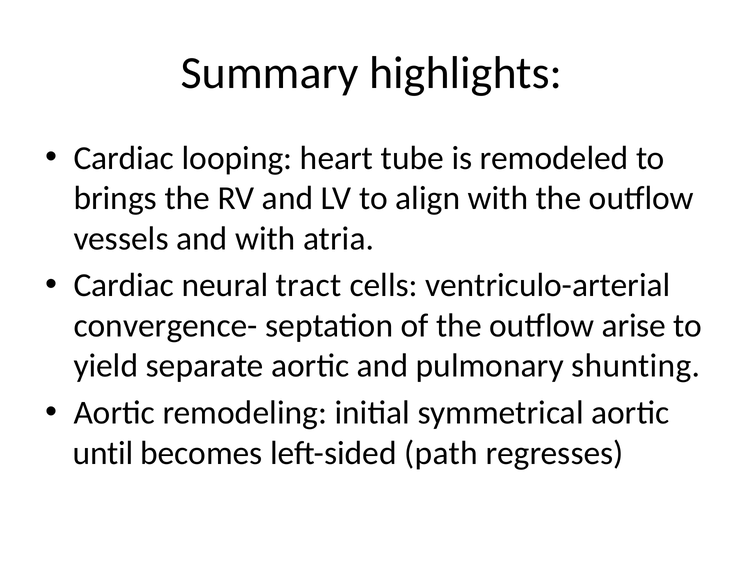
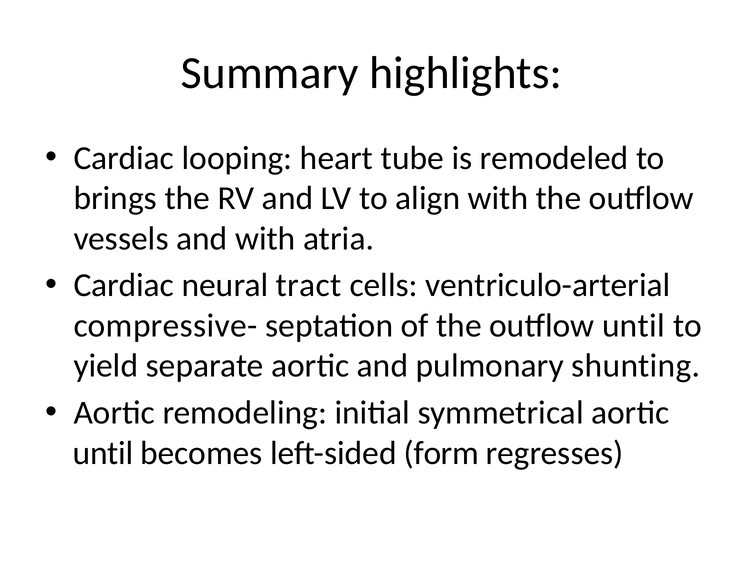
convergence-: convergence- -> compressive-
outflow arise: arise -> until
path: path -> form
